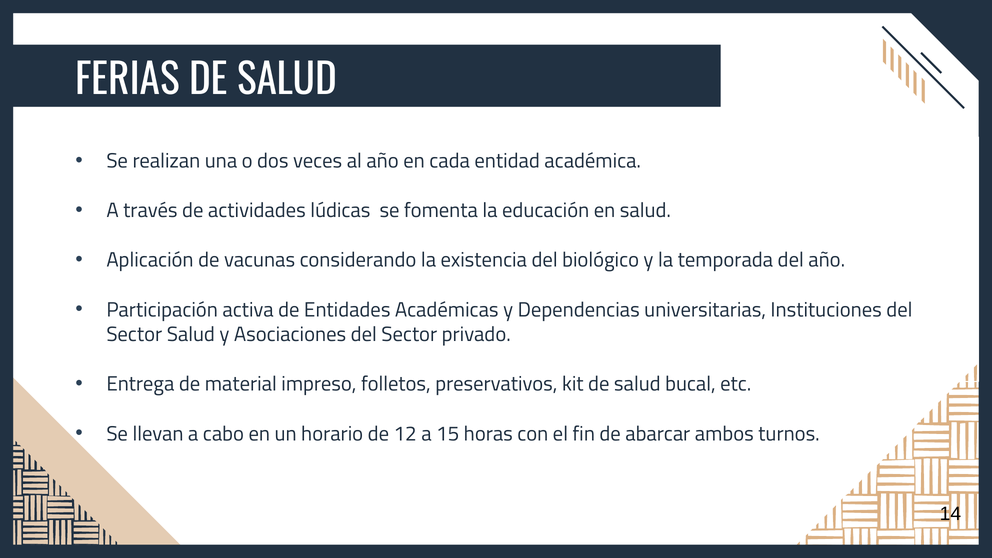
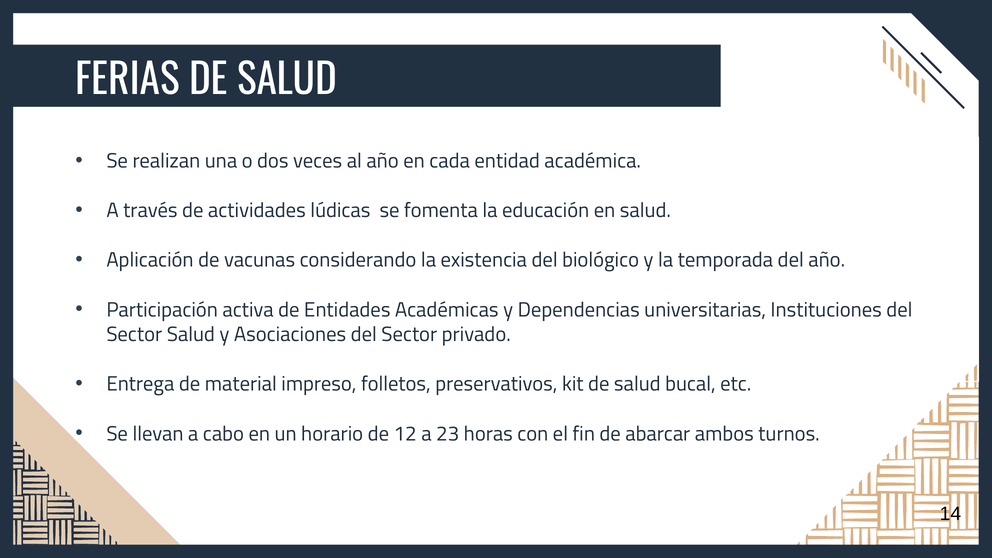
15: 15 -> 23
